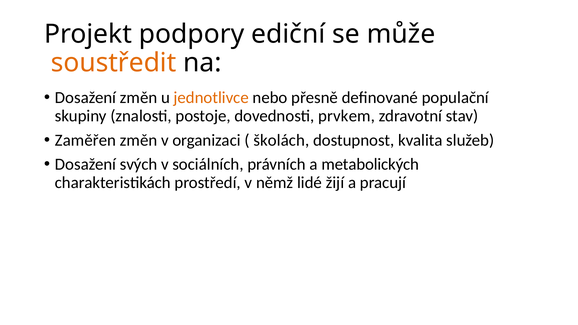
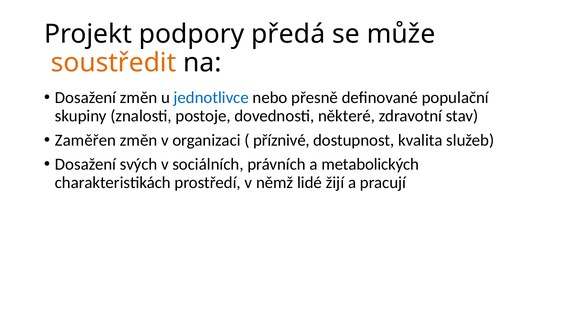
ediční: ediční -> předá
jednotlivce colour: orange -> blue
prvkem: prvkem -> některé
školách: školách -> příznivé
